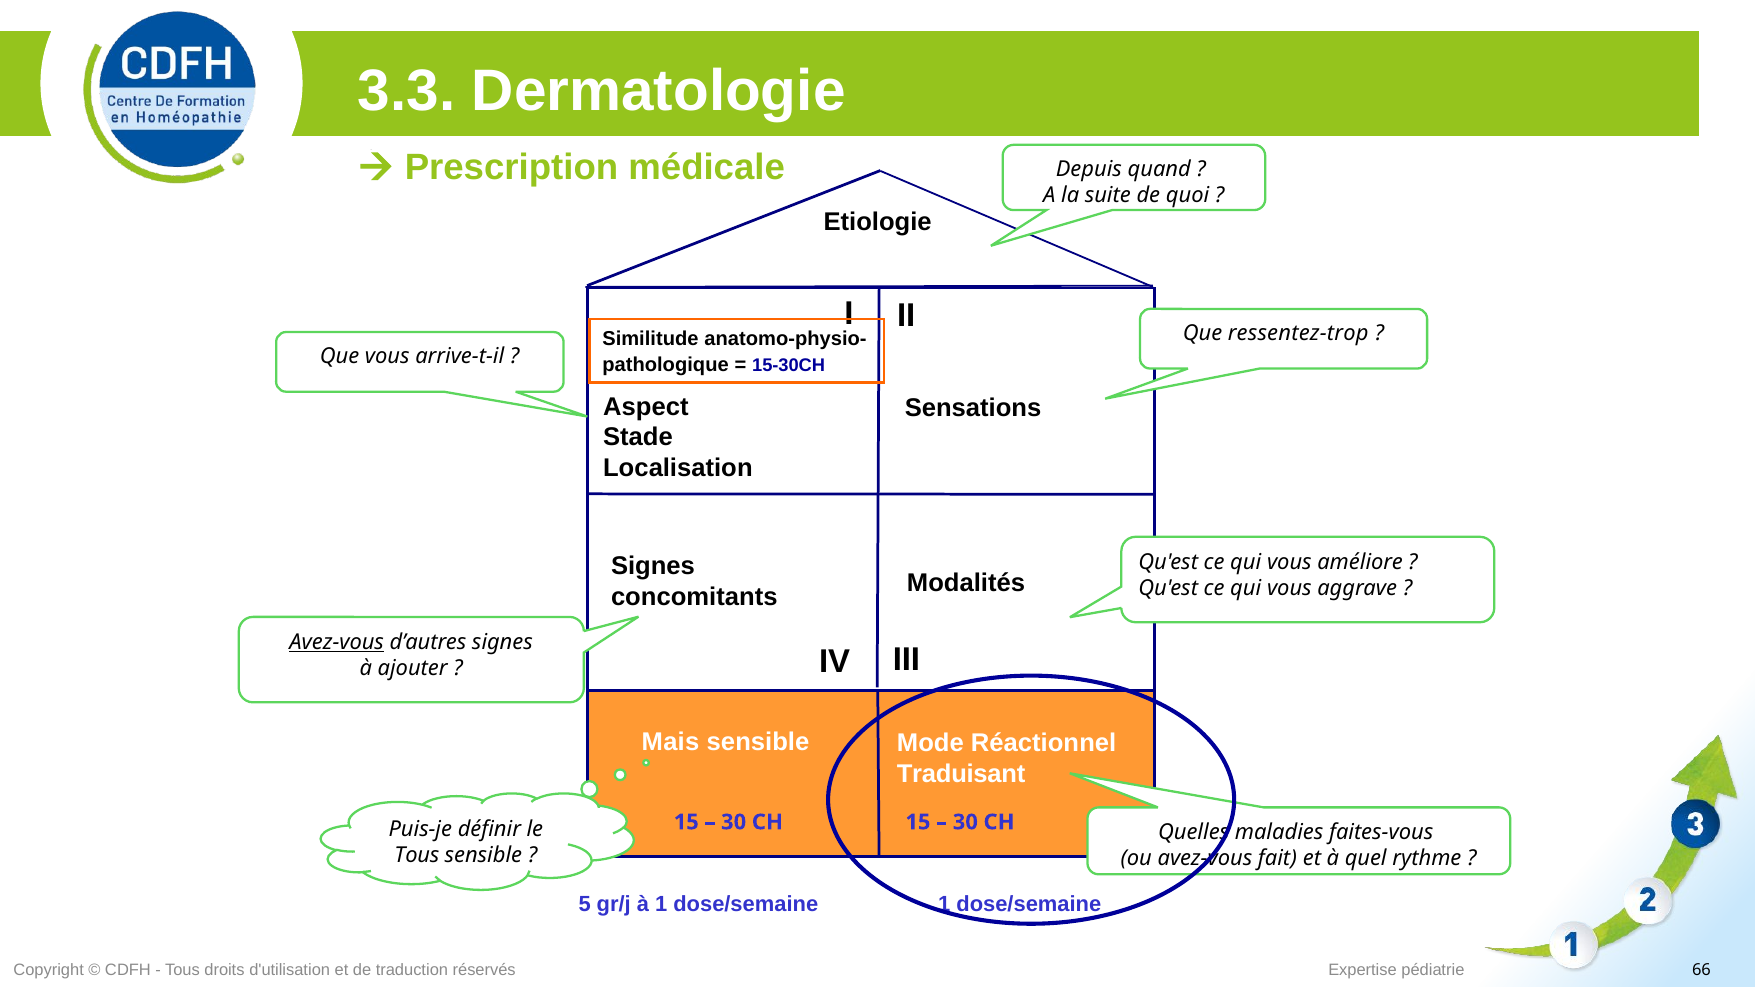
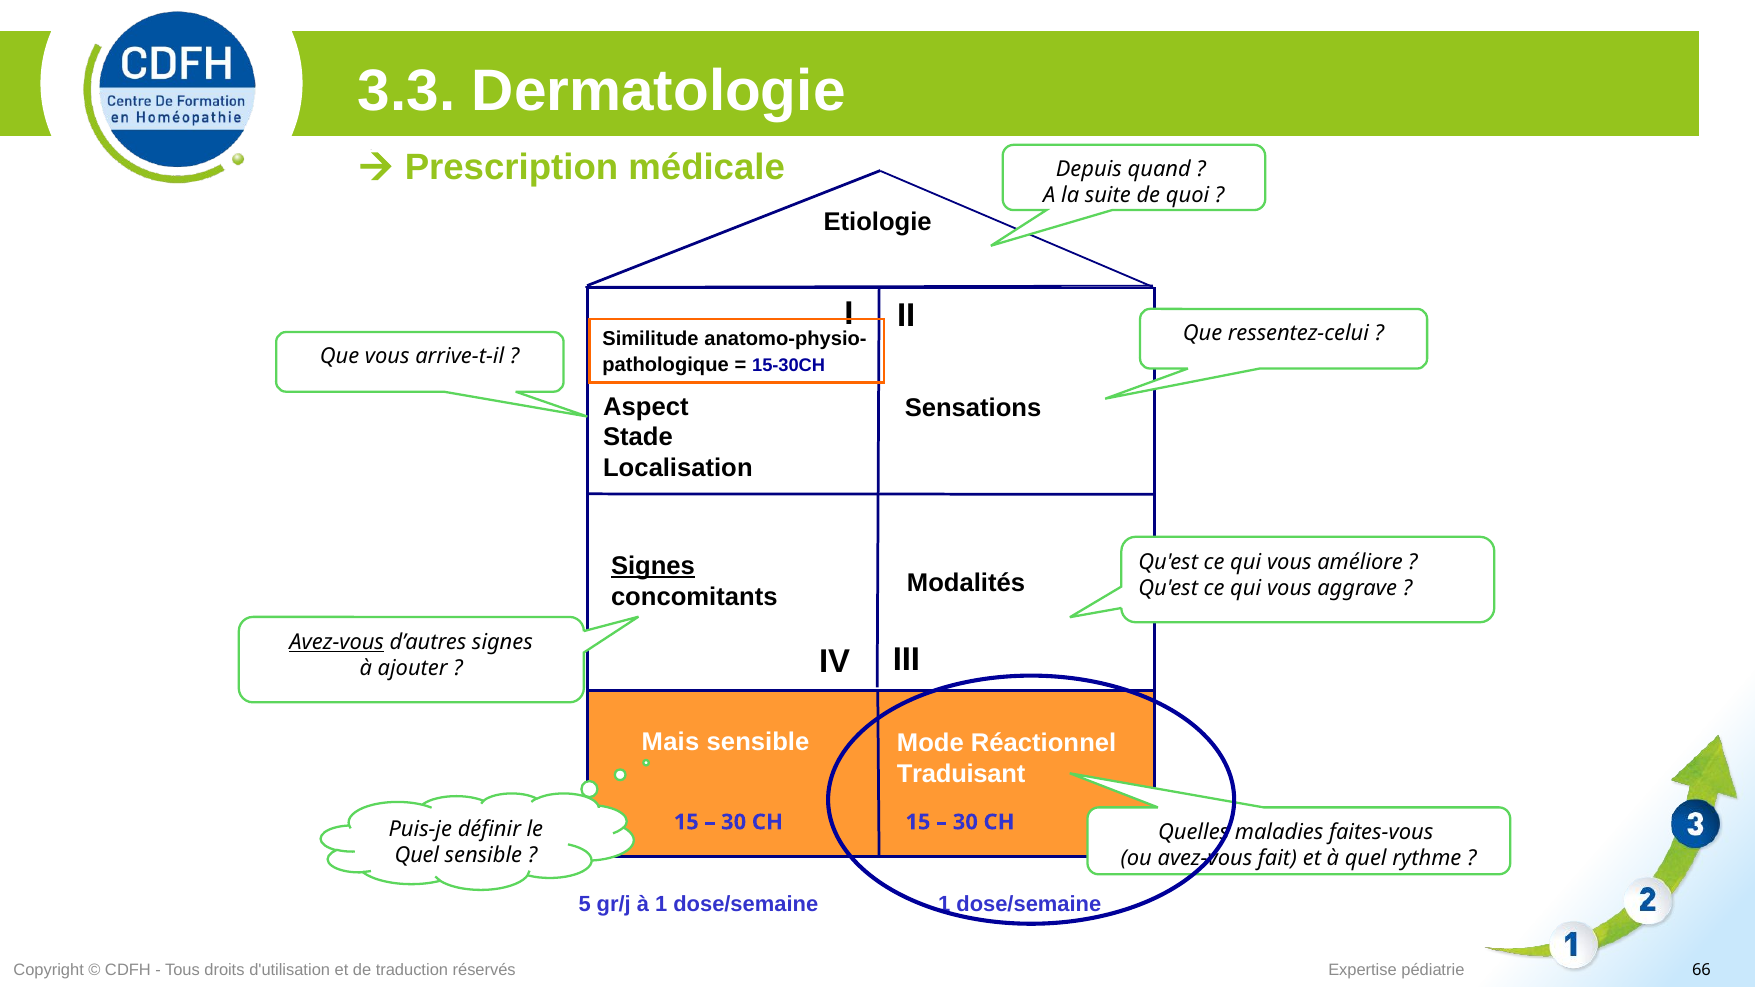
ressentez-trop: ressentez-trop -> ressentez-celui
Signes at (653, 566) underline: none -> present
Tous at (417, 855): Tous -> Quel
